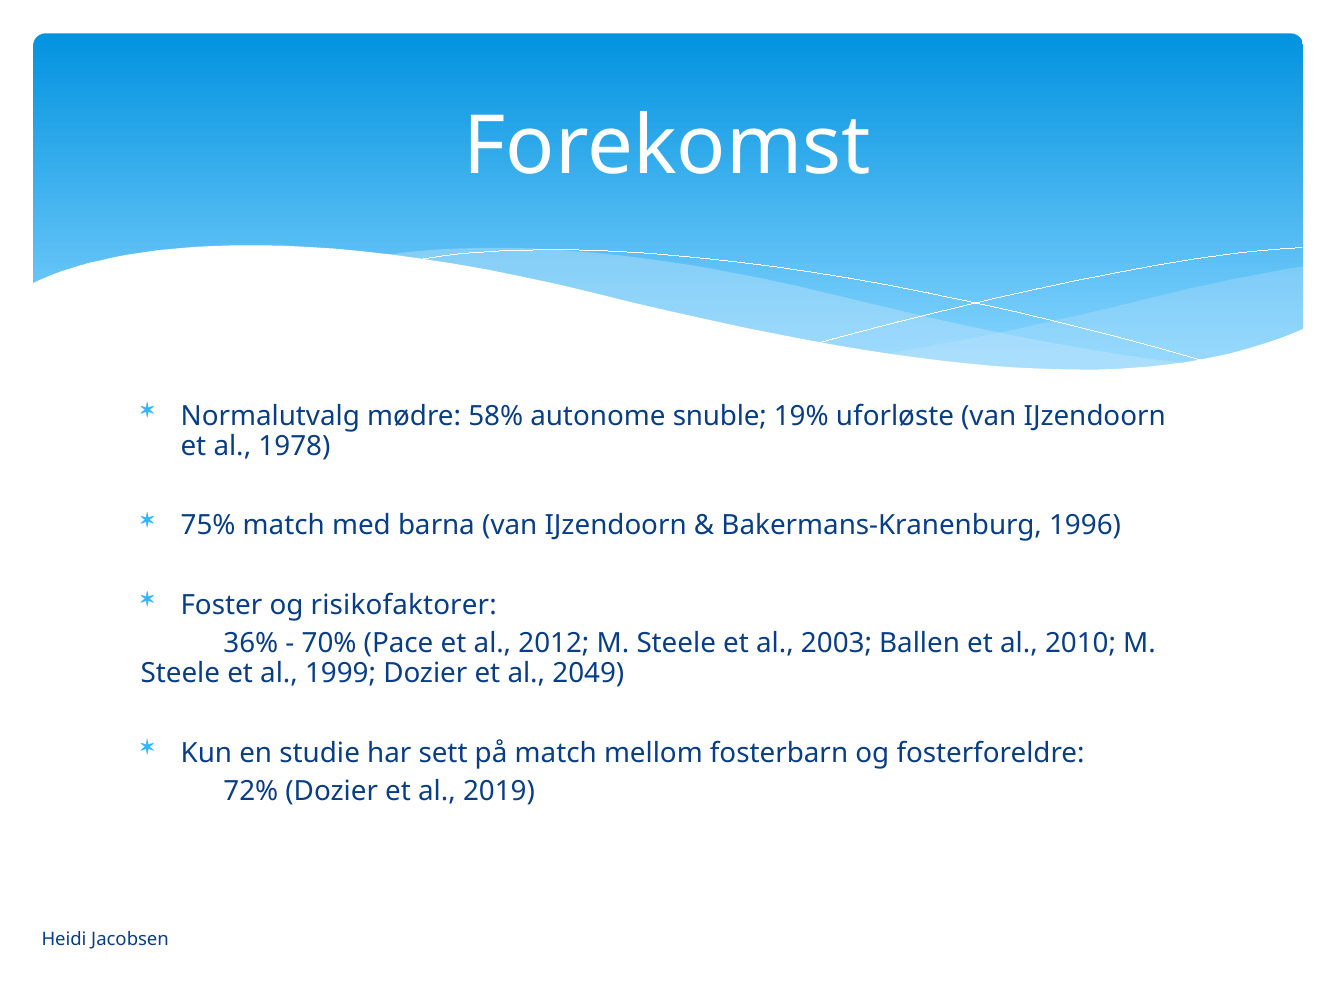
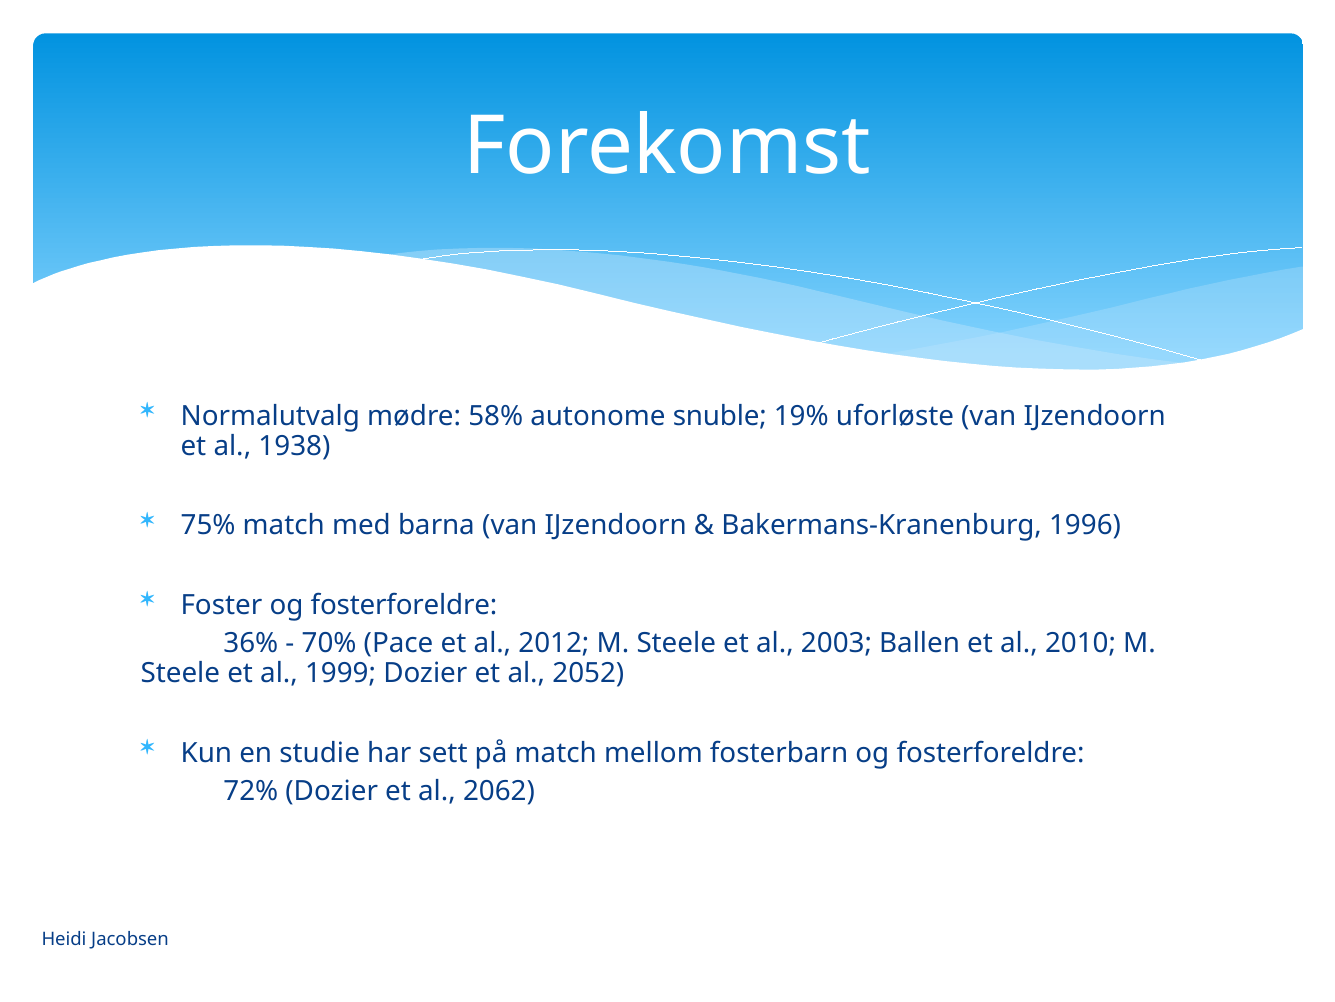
1978: 1978 -> 1938
Foster og risikofaktorer: risikofaktorer -> fosterforeldre
2049: 2049 -> 2052
2019: 2019 -> 2062
